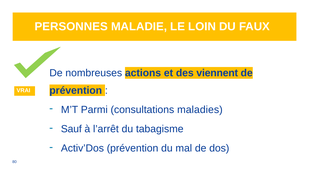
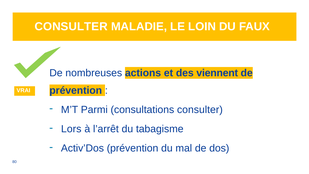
PERSONNES at (71, 27): PERSONNES -> CONSULTER
consultations maladies: maladies -> consulter
Sauf: Sauf -> Lors
